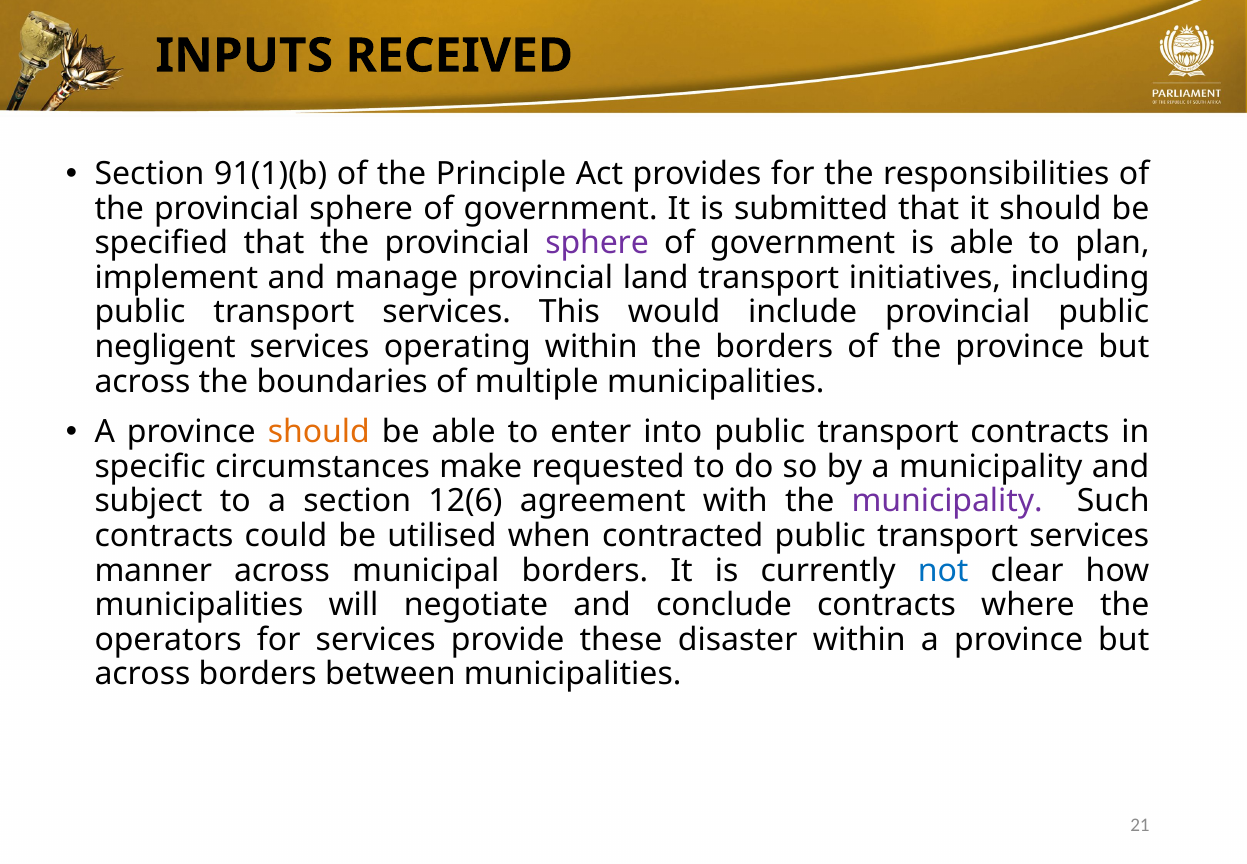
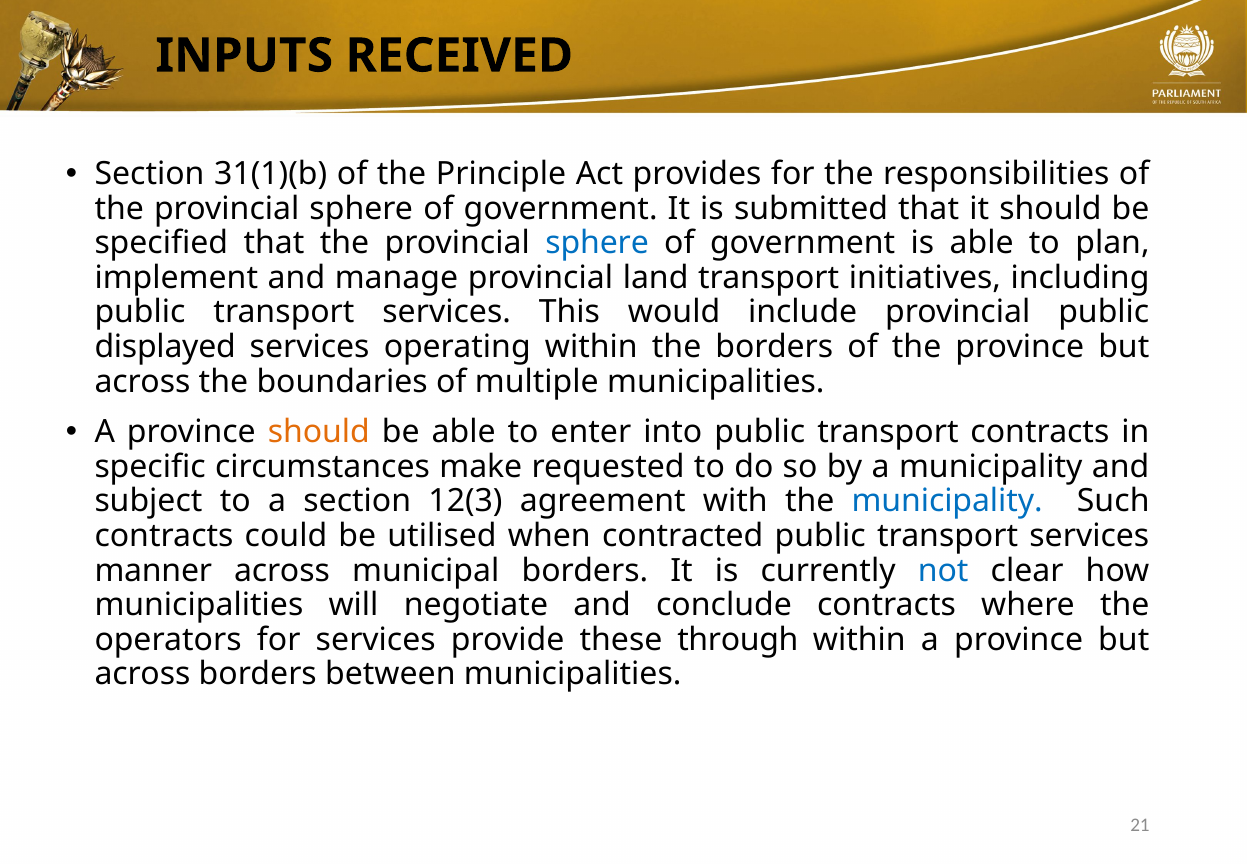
91(1)(b: 91(1)(b -> 31(1)(b
sphere at (597, 243) colour: purple -> blue
negligent: negligent -> displayed
12(6: 12(6 -> 12(3
municipality at (947, 501) colour: purple -> blue
disaster: disaster -> through
